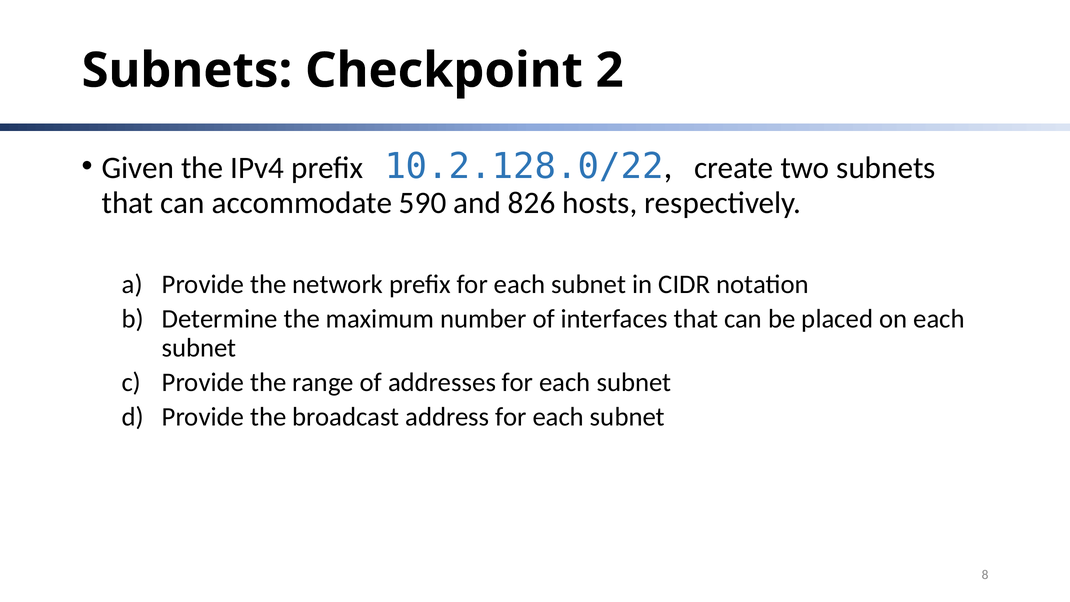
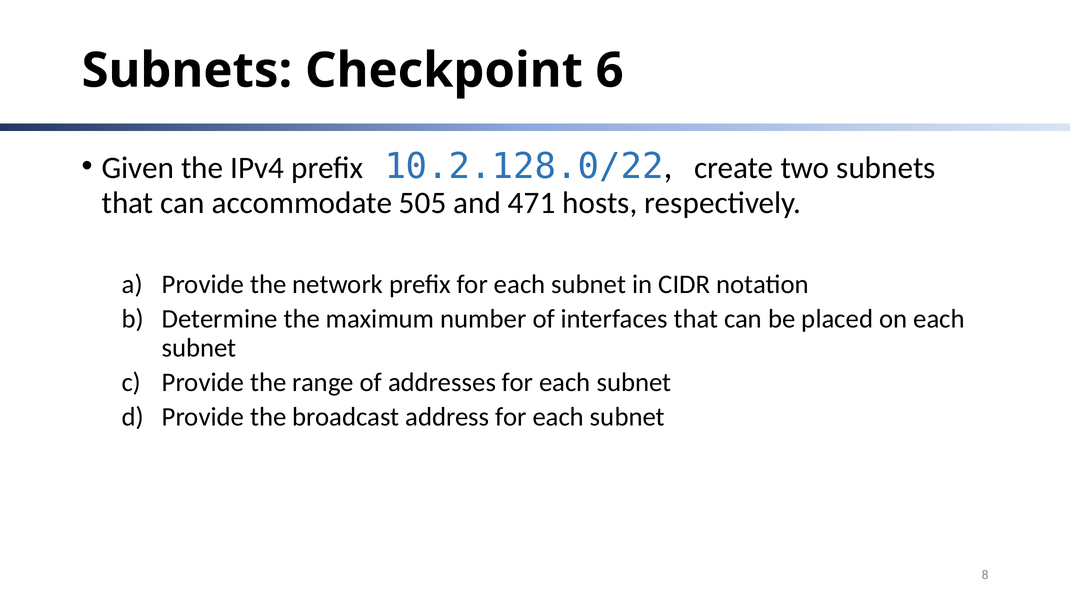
2: 2 -> 6
590: 590 -> 505
826: 826 -> 471
